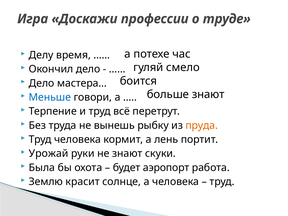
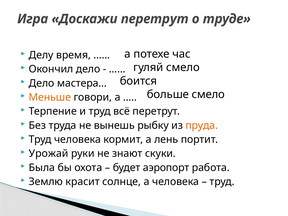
Доскажи профессии: профессии -> перетрут
больше знают: знают -> смело
Меньше colour: blue -> orange
